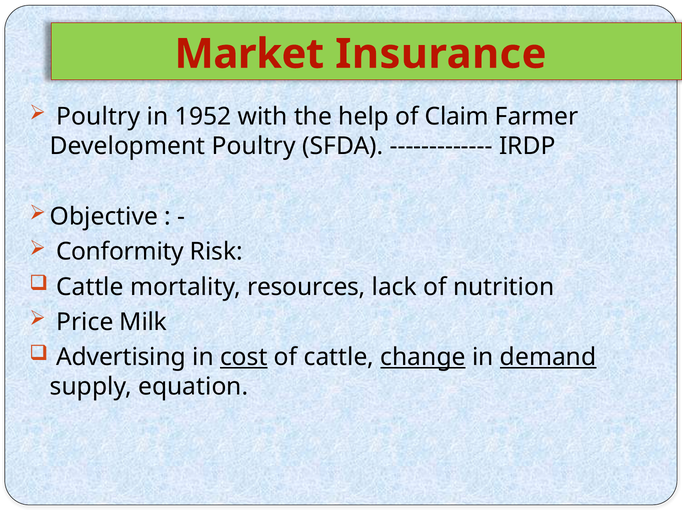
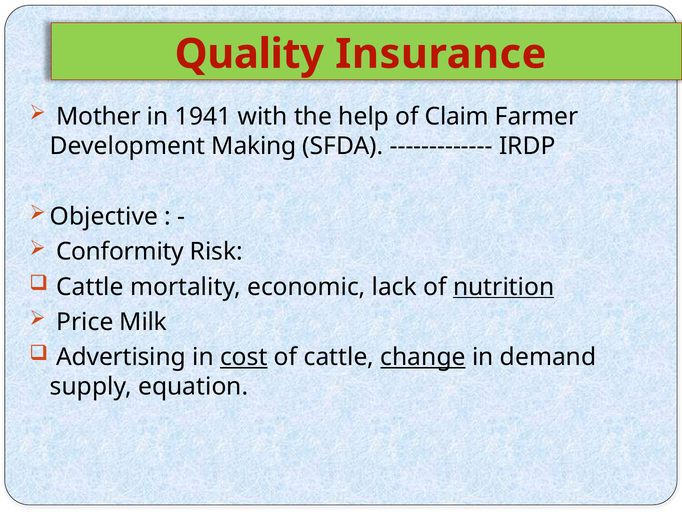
Market: Market -> Quality
Poultry at (98, 117): Poultry -> Mother
1952: 1952 -> 1941
Development Poultry: Poultry -> Making
resources: resources -> economic
nutrition underline: none -> present
demand underline: present -> none
